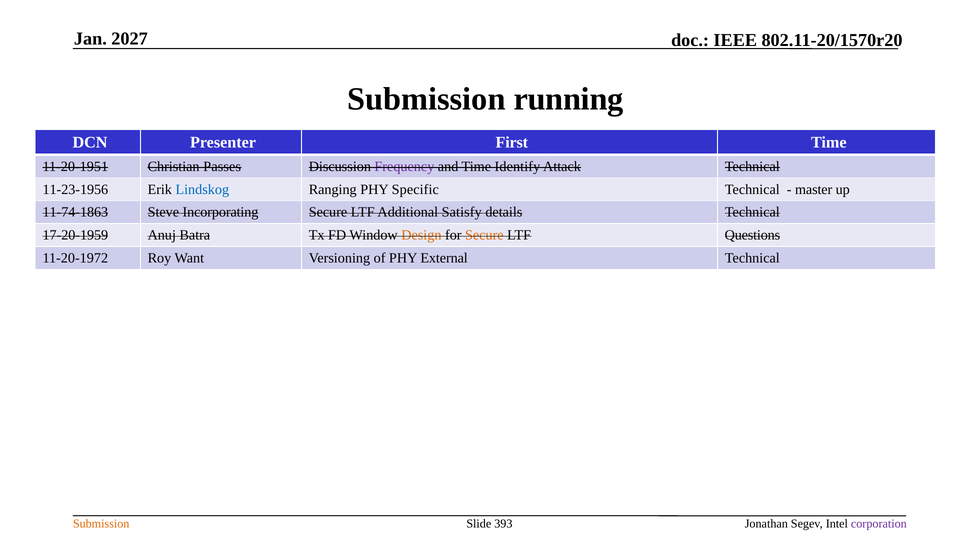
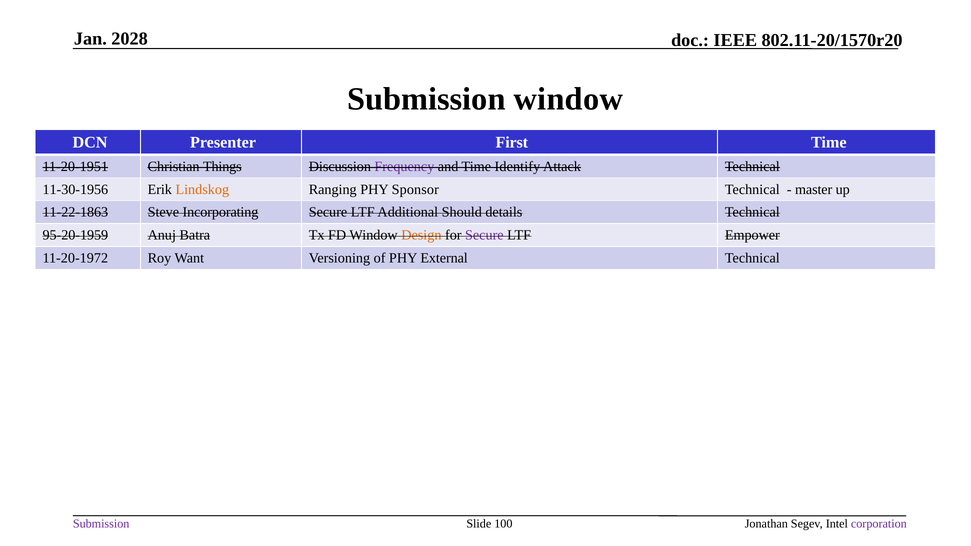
2027: 2027 -> 2028
Submission running: running -> window
Passes: Passes -> Things
11-23-1956: 11-23-1956 -> 11-30-1956
Lindskog colour: blue -> orange
Specific: Specific -> Sponsor
11-74-1863: 11-74-1863 -> 11-22-1863
Satisfy: Satisfy -> Should
17-20-1959: 17-20-1959 -> 95-20-1959
Secure at (484, 235) colour: orange -> purple
Questions: Questions -> Empower
Submission at (101, 524) colour: orange -> purple
393: 393 -> 100
